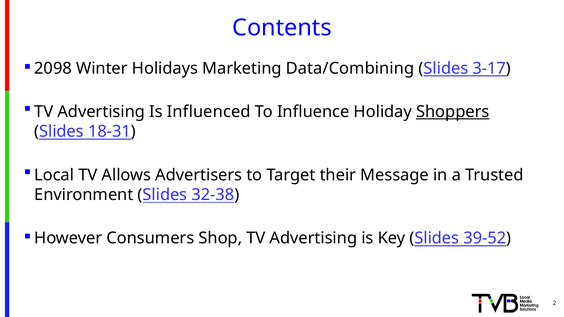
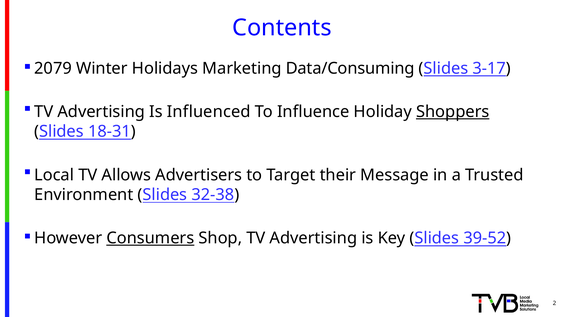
2098: 2098 -> 2079
Data/Combining: Data/Combining -> Data/Consuming
Consumers underline: none -> present
